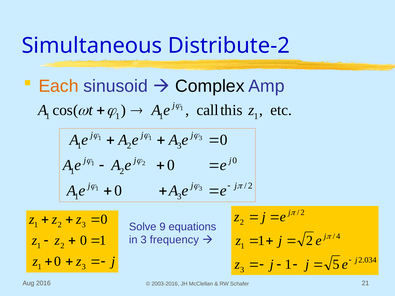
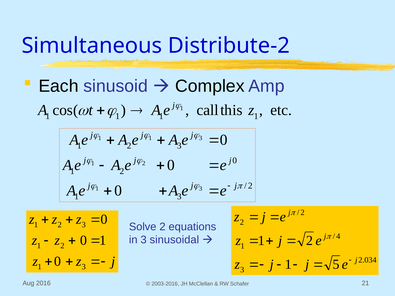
Each colour: orange -> black
Solve 9: 9 -> 2
frequency: frequency -> sinusoidal
